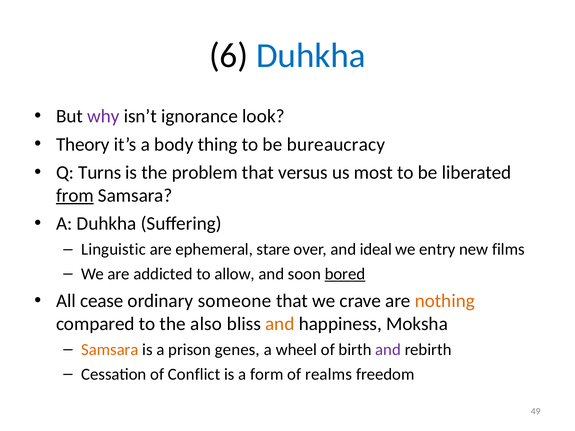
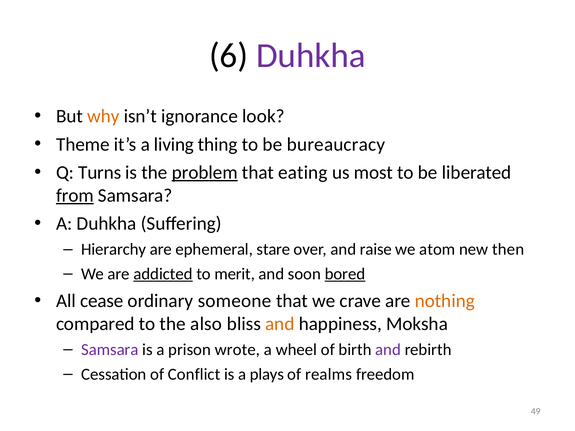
Duhkha at (311, 56) colour: blue -> purple
why colour: purple -> orange
Theory: Theory -> Theme
body: body -> living
problem underline: none -> present
versus: versus -> eating
Linguistic: Linguistic -> Hierarchy
ideal: ideal -> raise
entry: entry -> atom
films: films -> then
addicted underline: none -> present
allow: allow -> merit
Samsara at (110, 350) colour: orange -> purple
genes: genes -> wrote
form: form -> plays
